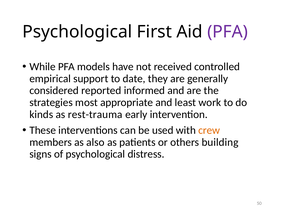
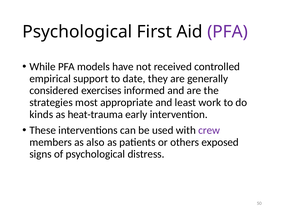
reported: reported -> exercises
rest-trauma: rest-trauma -> heat-trauma
crew colour: orange -> purple
building: building -> exposed
